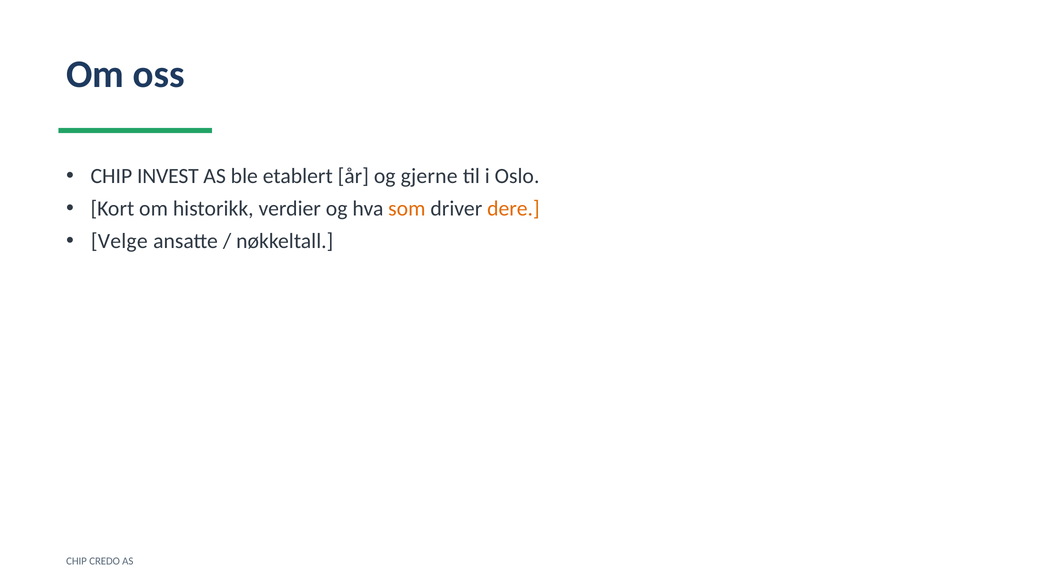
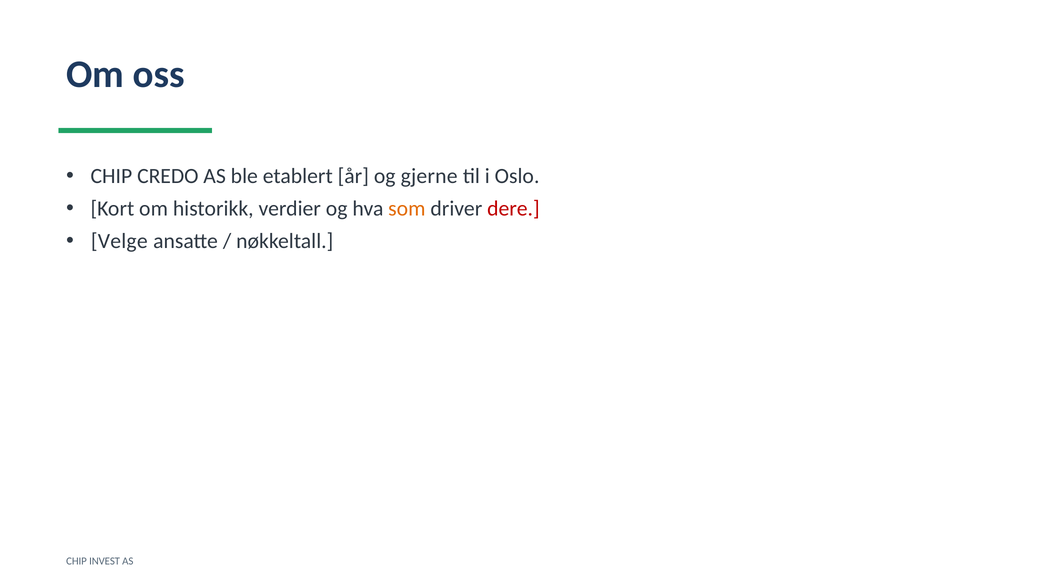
INVEST: INVEST -> CREDO
dere colour: orange -> red
CREDO: CREDO -> INVEST
